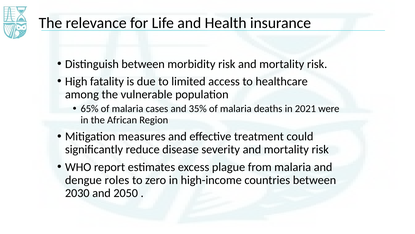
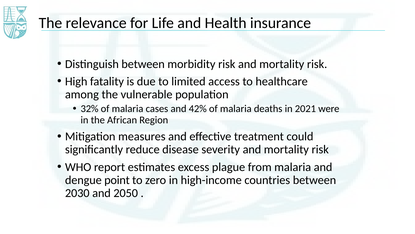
65%: 65% -> 32%
35%: 35% -> 42%
roles: roles -> point
